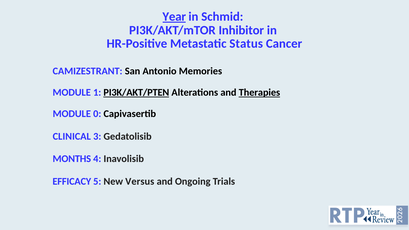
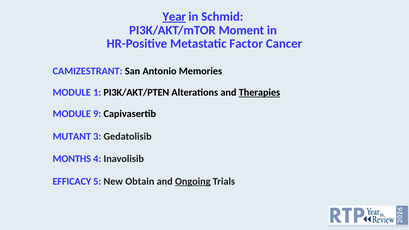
Inhibitor: Inhibitor -> Moment
Status: Status -> Factor
PI3K/AKT/PTEN underline: present -> none
0: 0 -> 9
CLINICAL: CLINICAL -> MUTANT
Versus: Versus -> Obtain
Ongoing underline: none -> present
